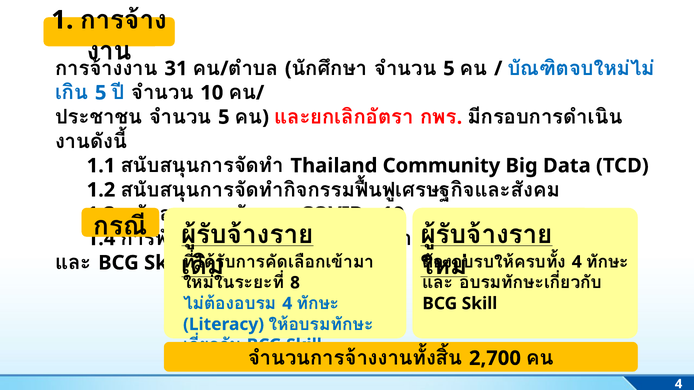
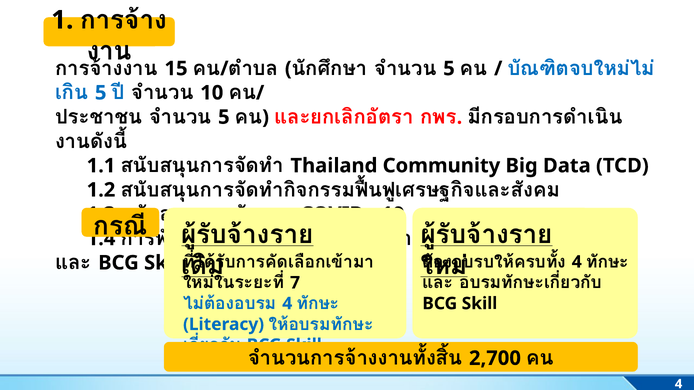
31: 31 -> 15
8: 8 -> 7
